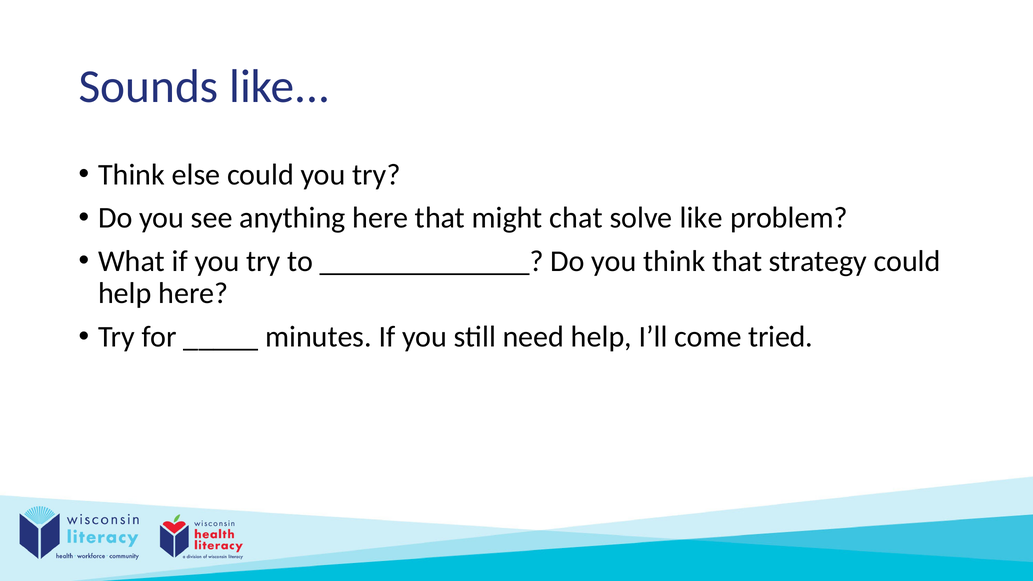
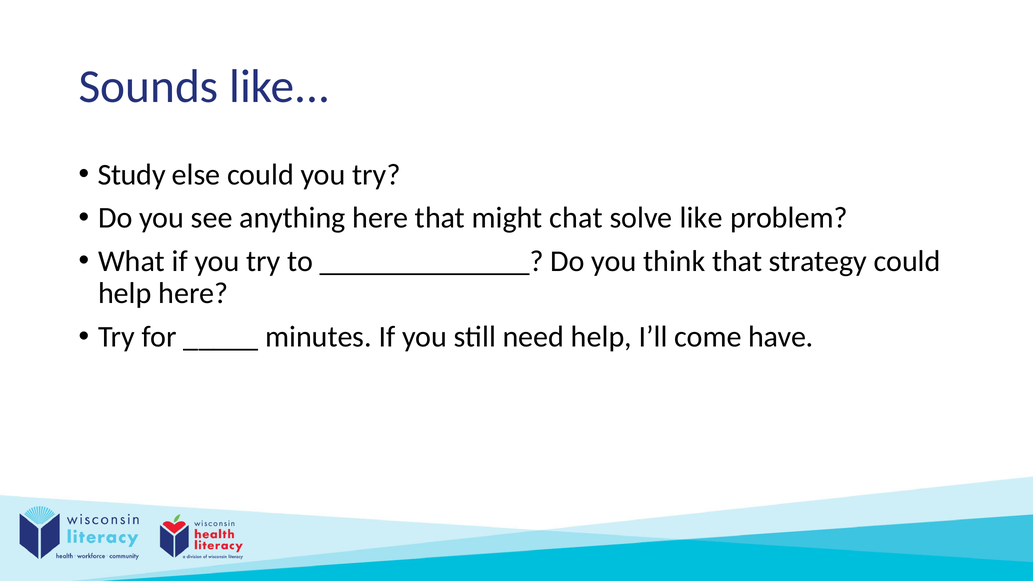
Think at (132, 175): Think -> Study
tried: tried -> have
